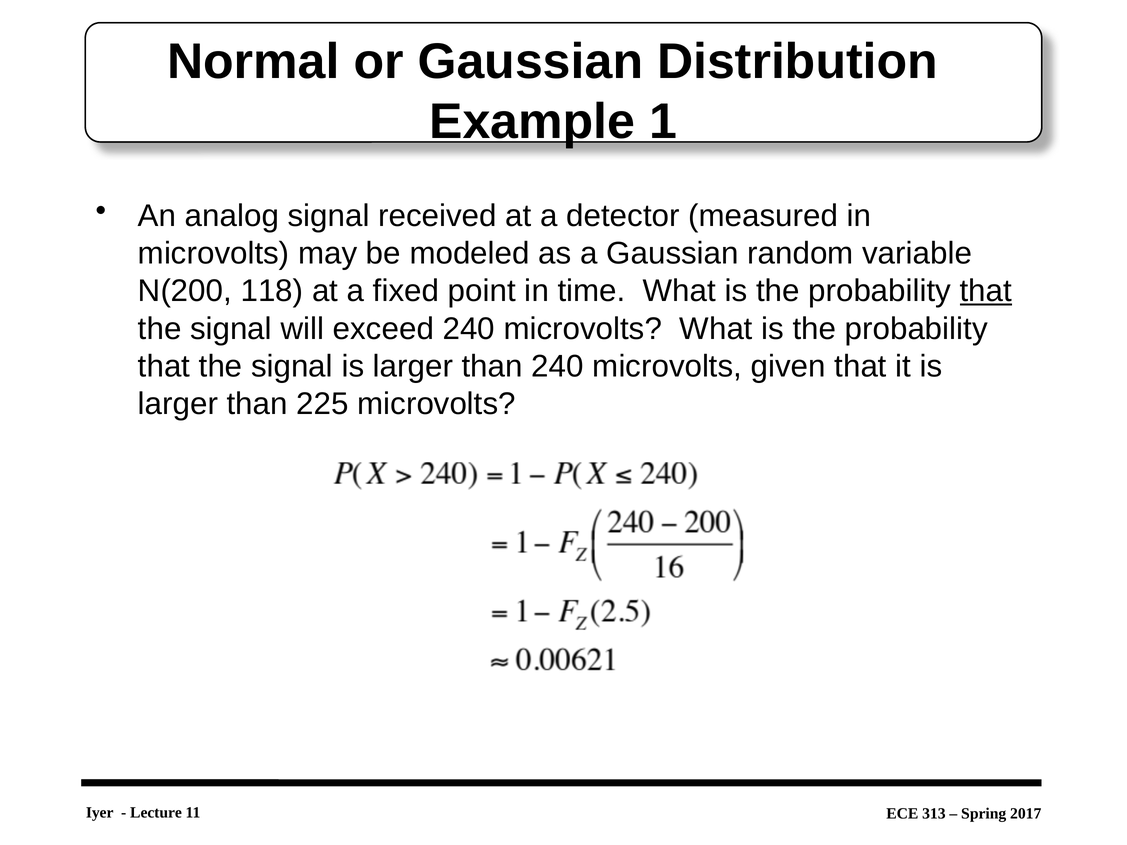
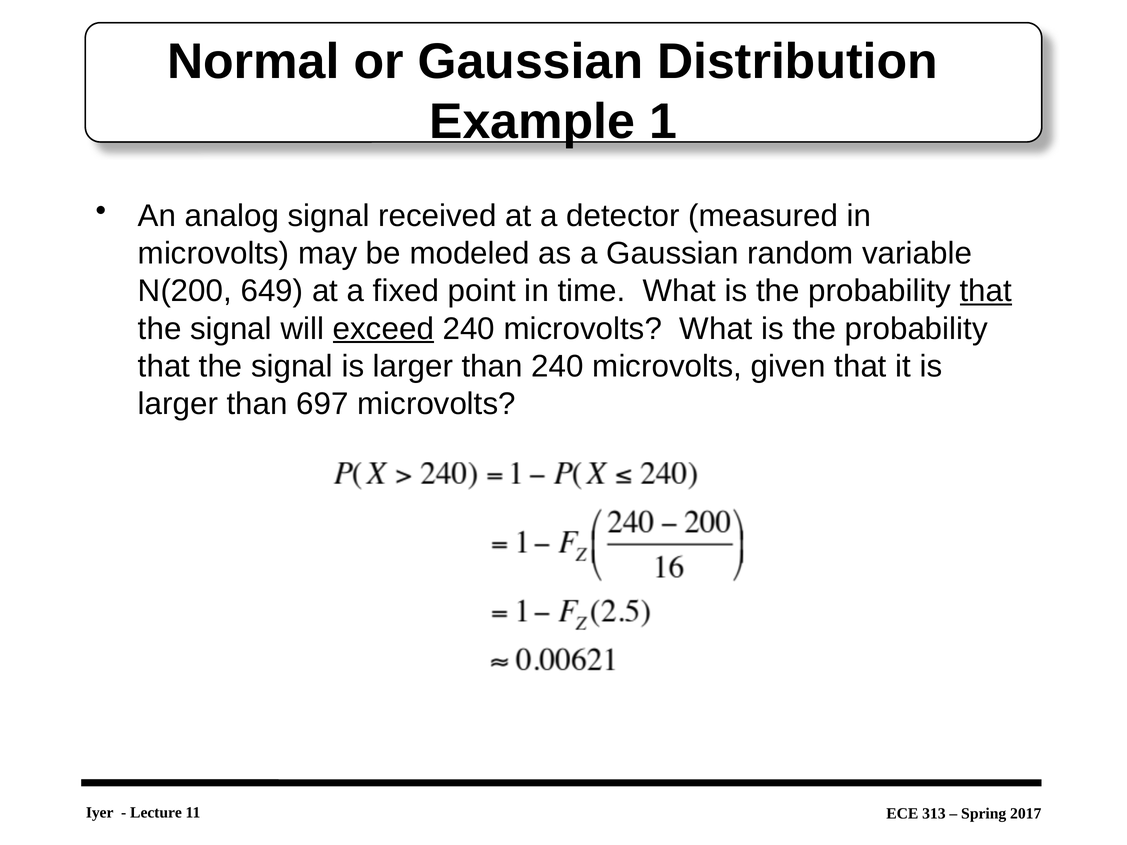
118: 118 -> 649
exceed underline: none -> present
225: 225 -> 697
